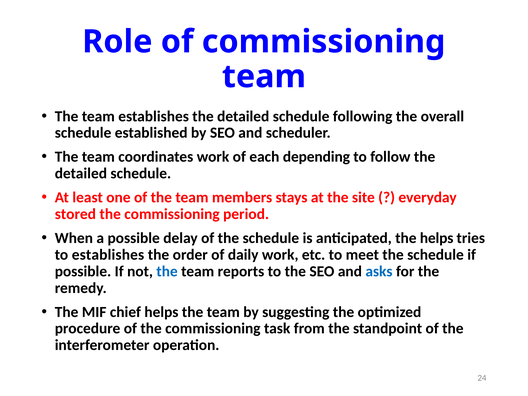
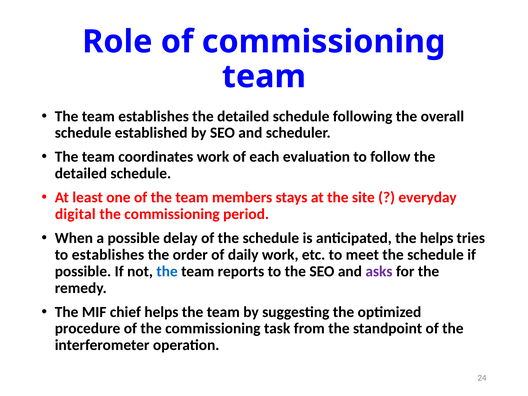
depending: depending -> evaluation
stored: stored -> digital
asks colour: blue -> purple
